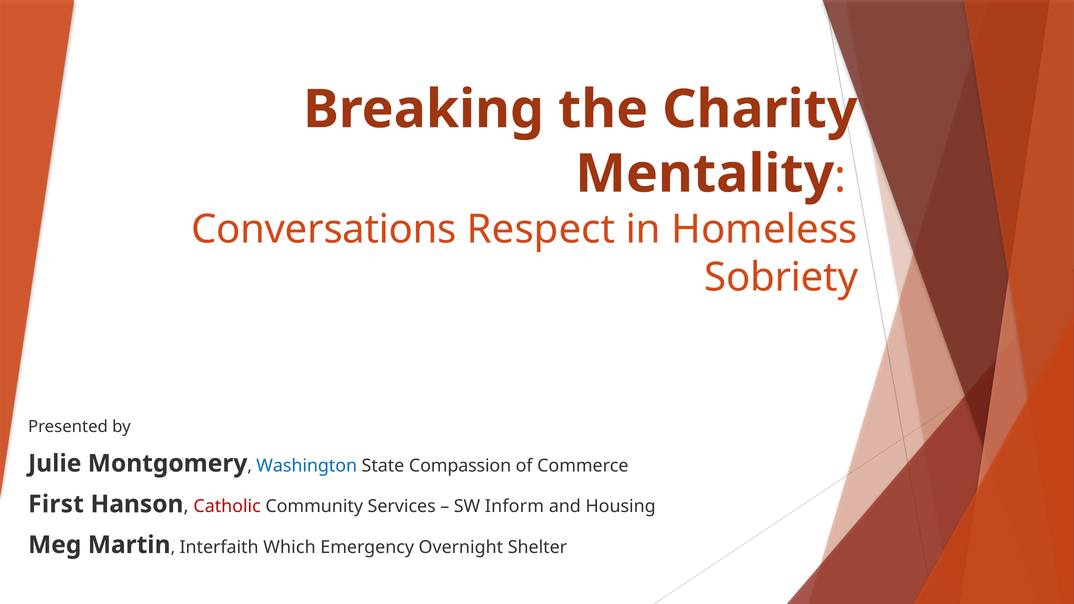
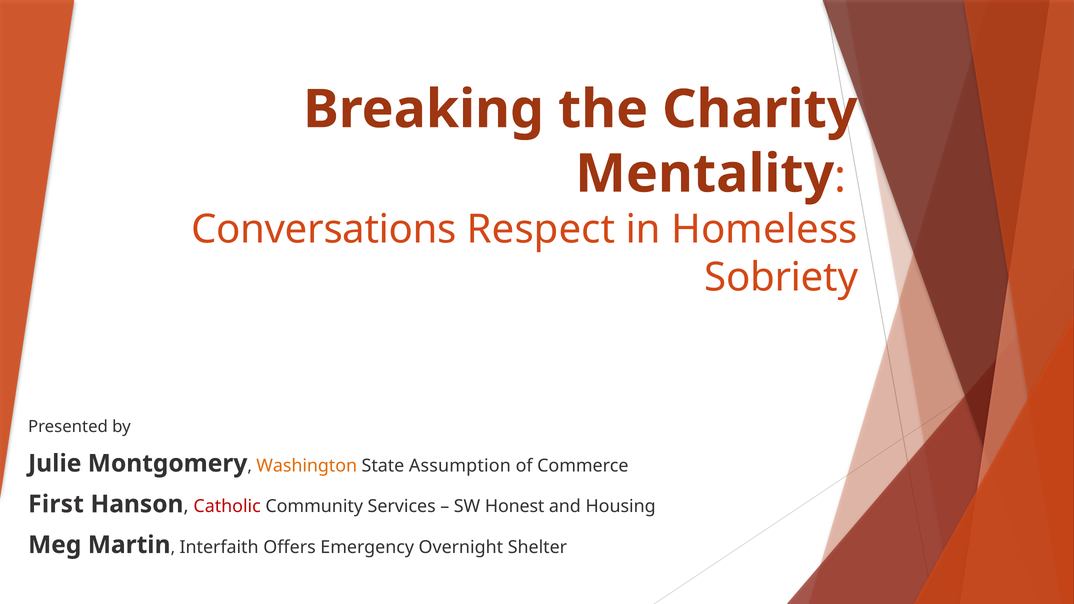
Washington colour: blue -> orange
Compassion: Compassion -> Assumption
Inform: Inform -> Honest
Which: Which -> Offers
